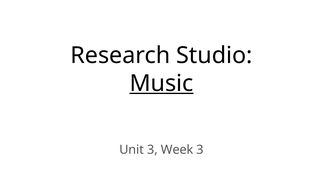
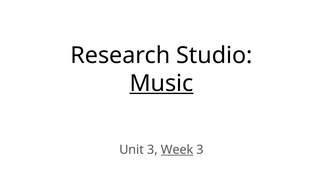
Week underline: none -> present
